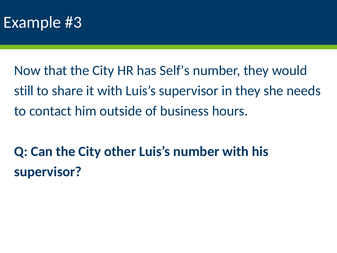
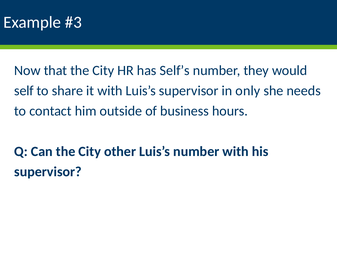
still: still -> self
in they: they -> only
